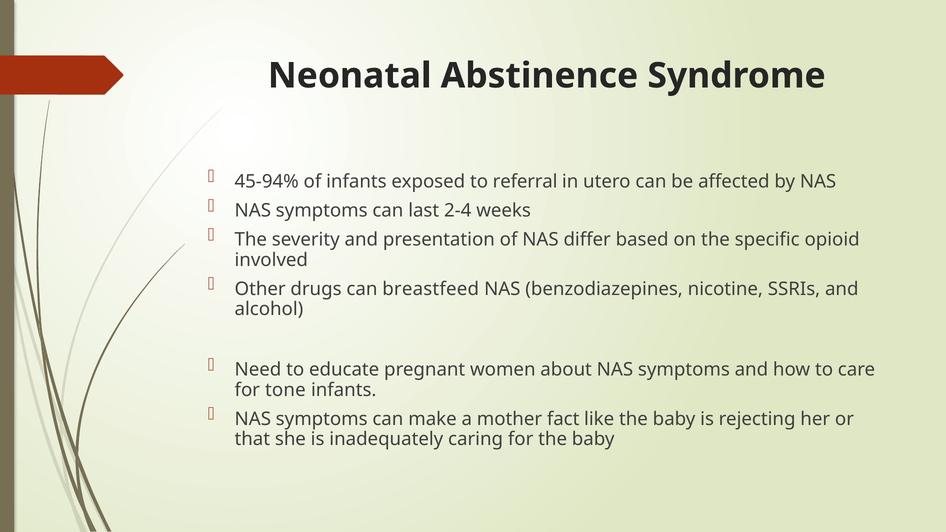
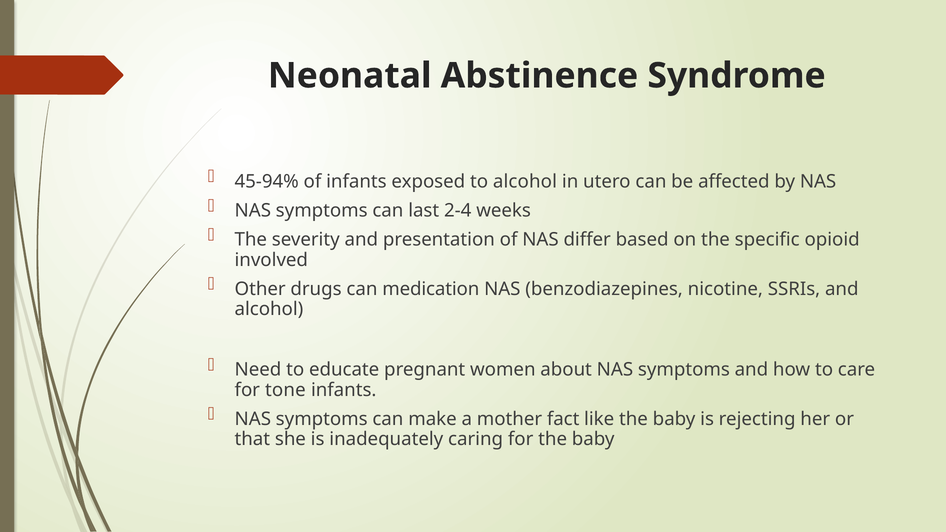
to referral: referral -> alcohol
breastfeed: breastfeed -> medication
